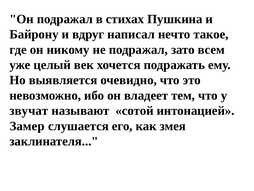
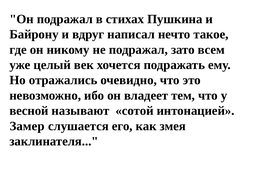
выявляется: выявляется -> отражались
звучат: звучат -> весной
